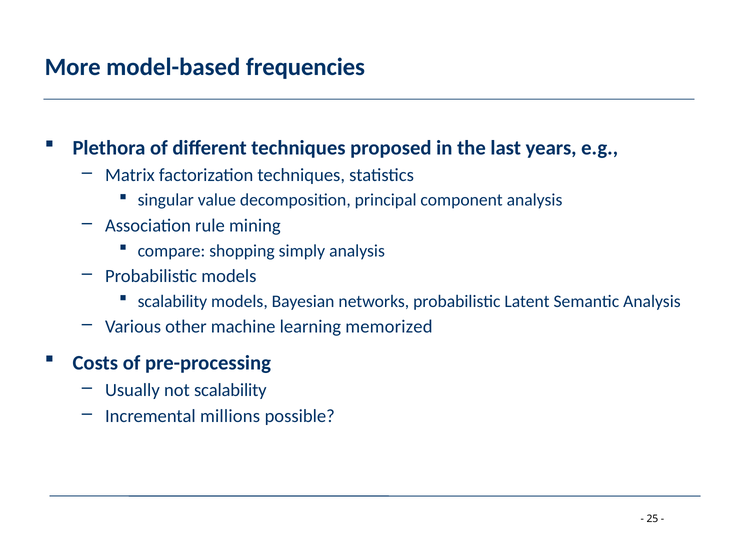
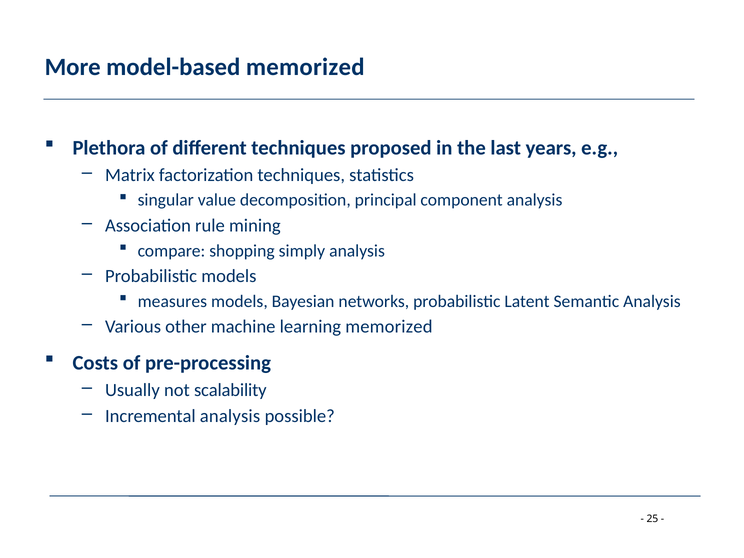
model-based frequencies: frequencies -> memorized
scalability at (172, 301): scalability -> measures
Incremental millions: millions -> analysis
